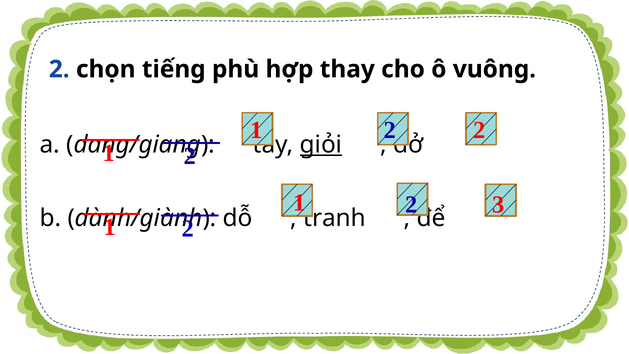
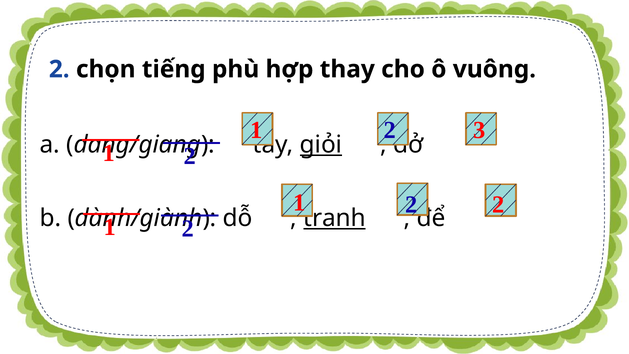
2 at (479, 130): 2 -> 3
2 3: 3 -> 2
tranh underline: none -> present
